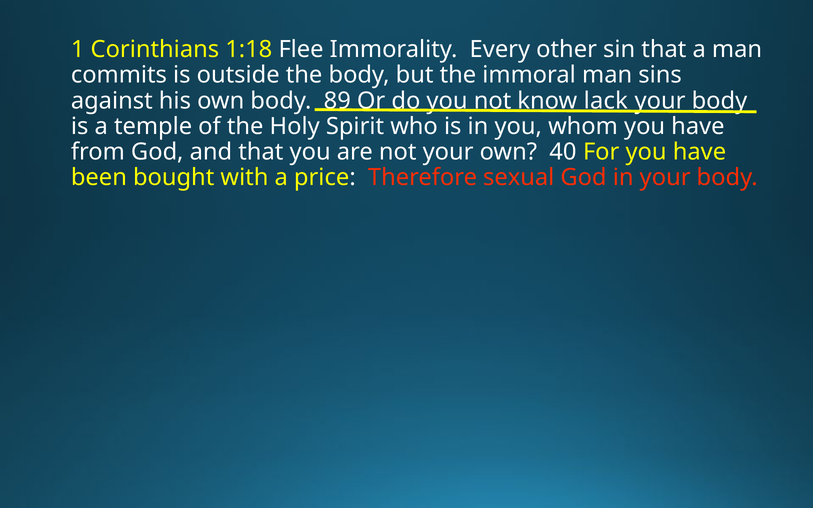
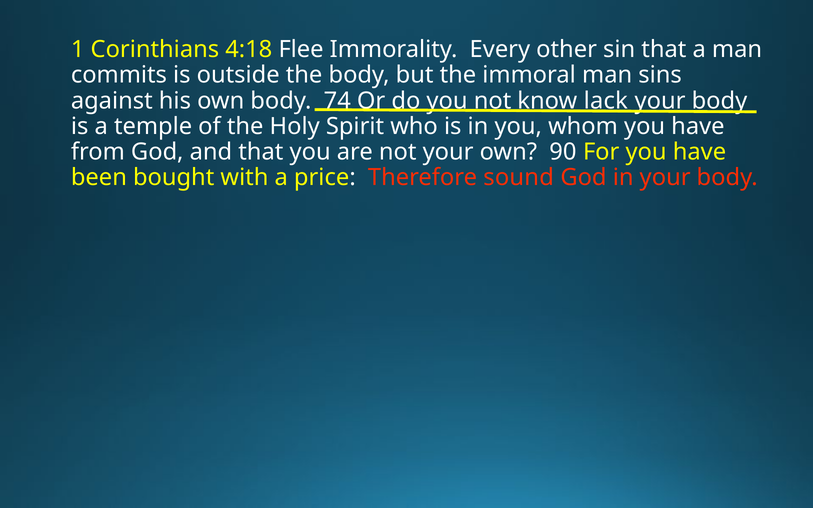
1:18: 1:18 -> 4:18
89: 89 -> 74
40: 40 -> 90
sexual: sexual -> sound
